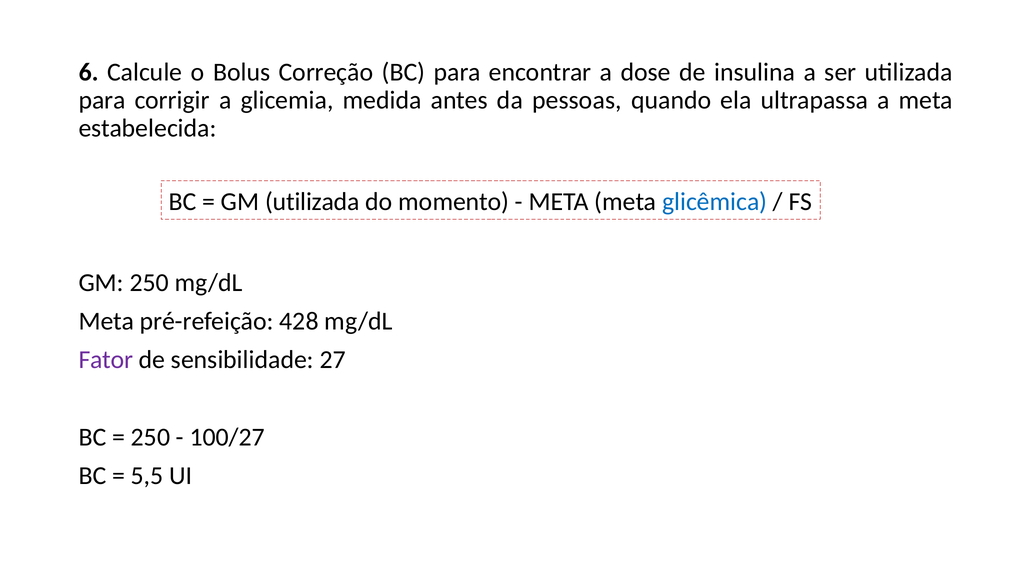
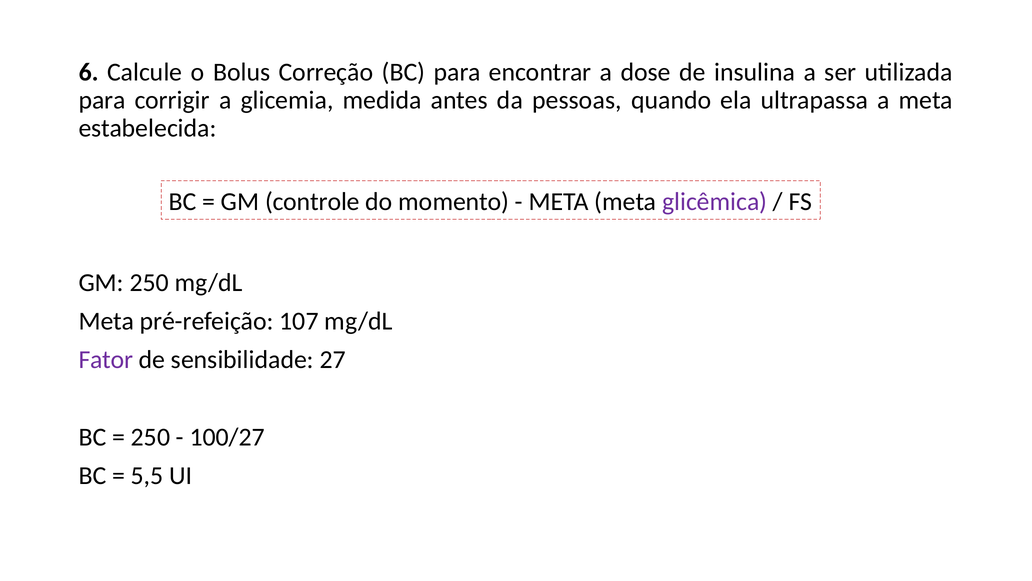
GM utilizada: utilizada -> controle
glicêmica colour: blue -> purple
428: 428 -> 107
